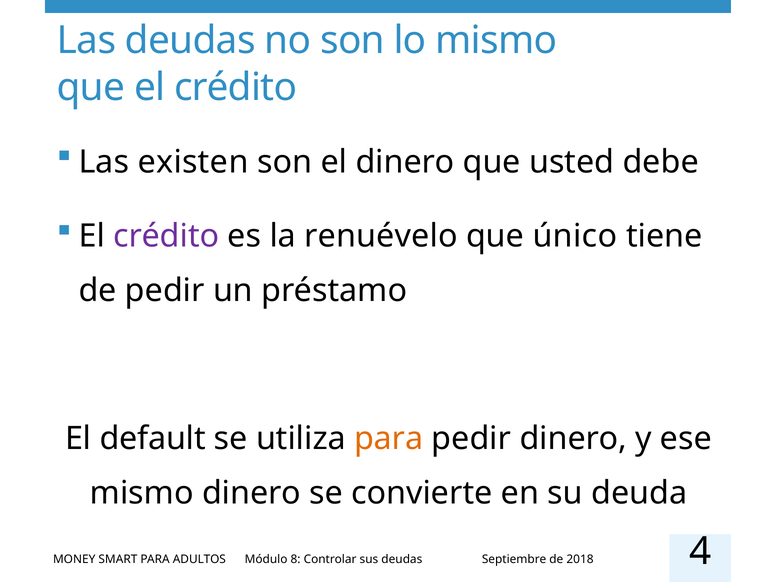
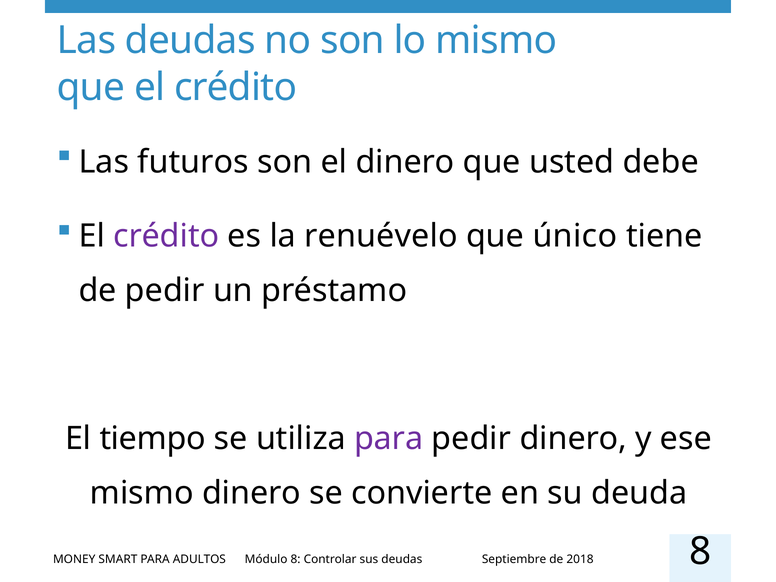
existen: existen -> futuros
default: default -> tiempo
para at (389, 439) colour: orange -> purple
4 at (700, 552): 4 -> 8
